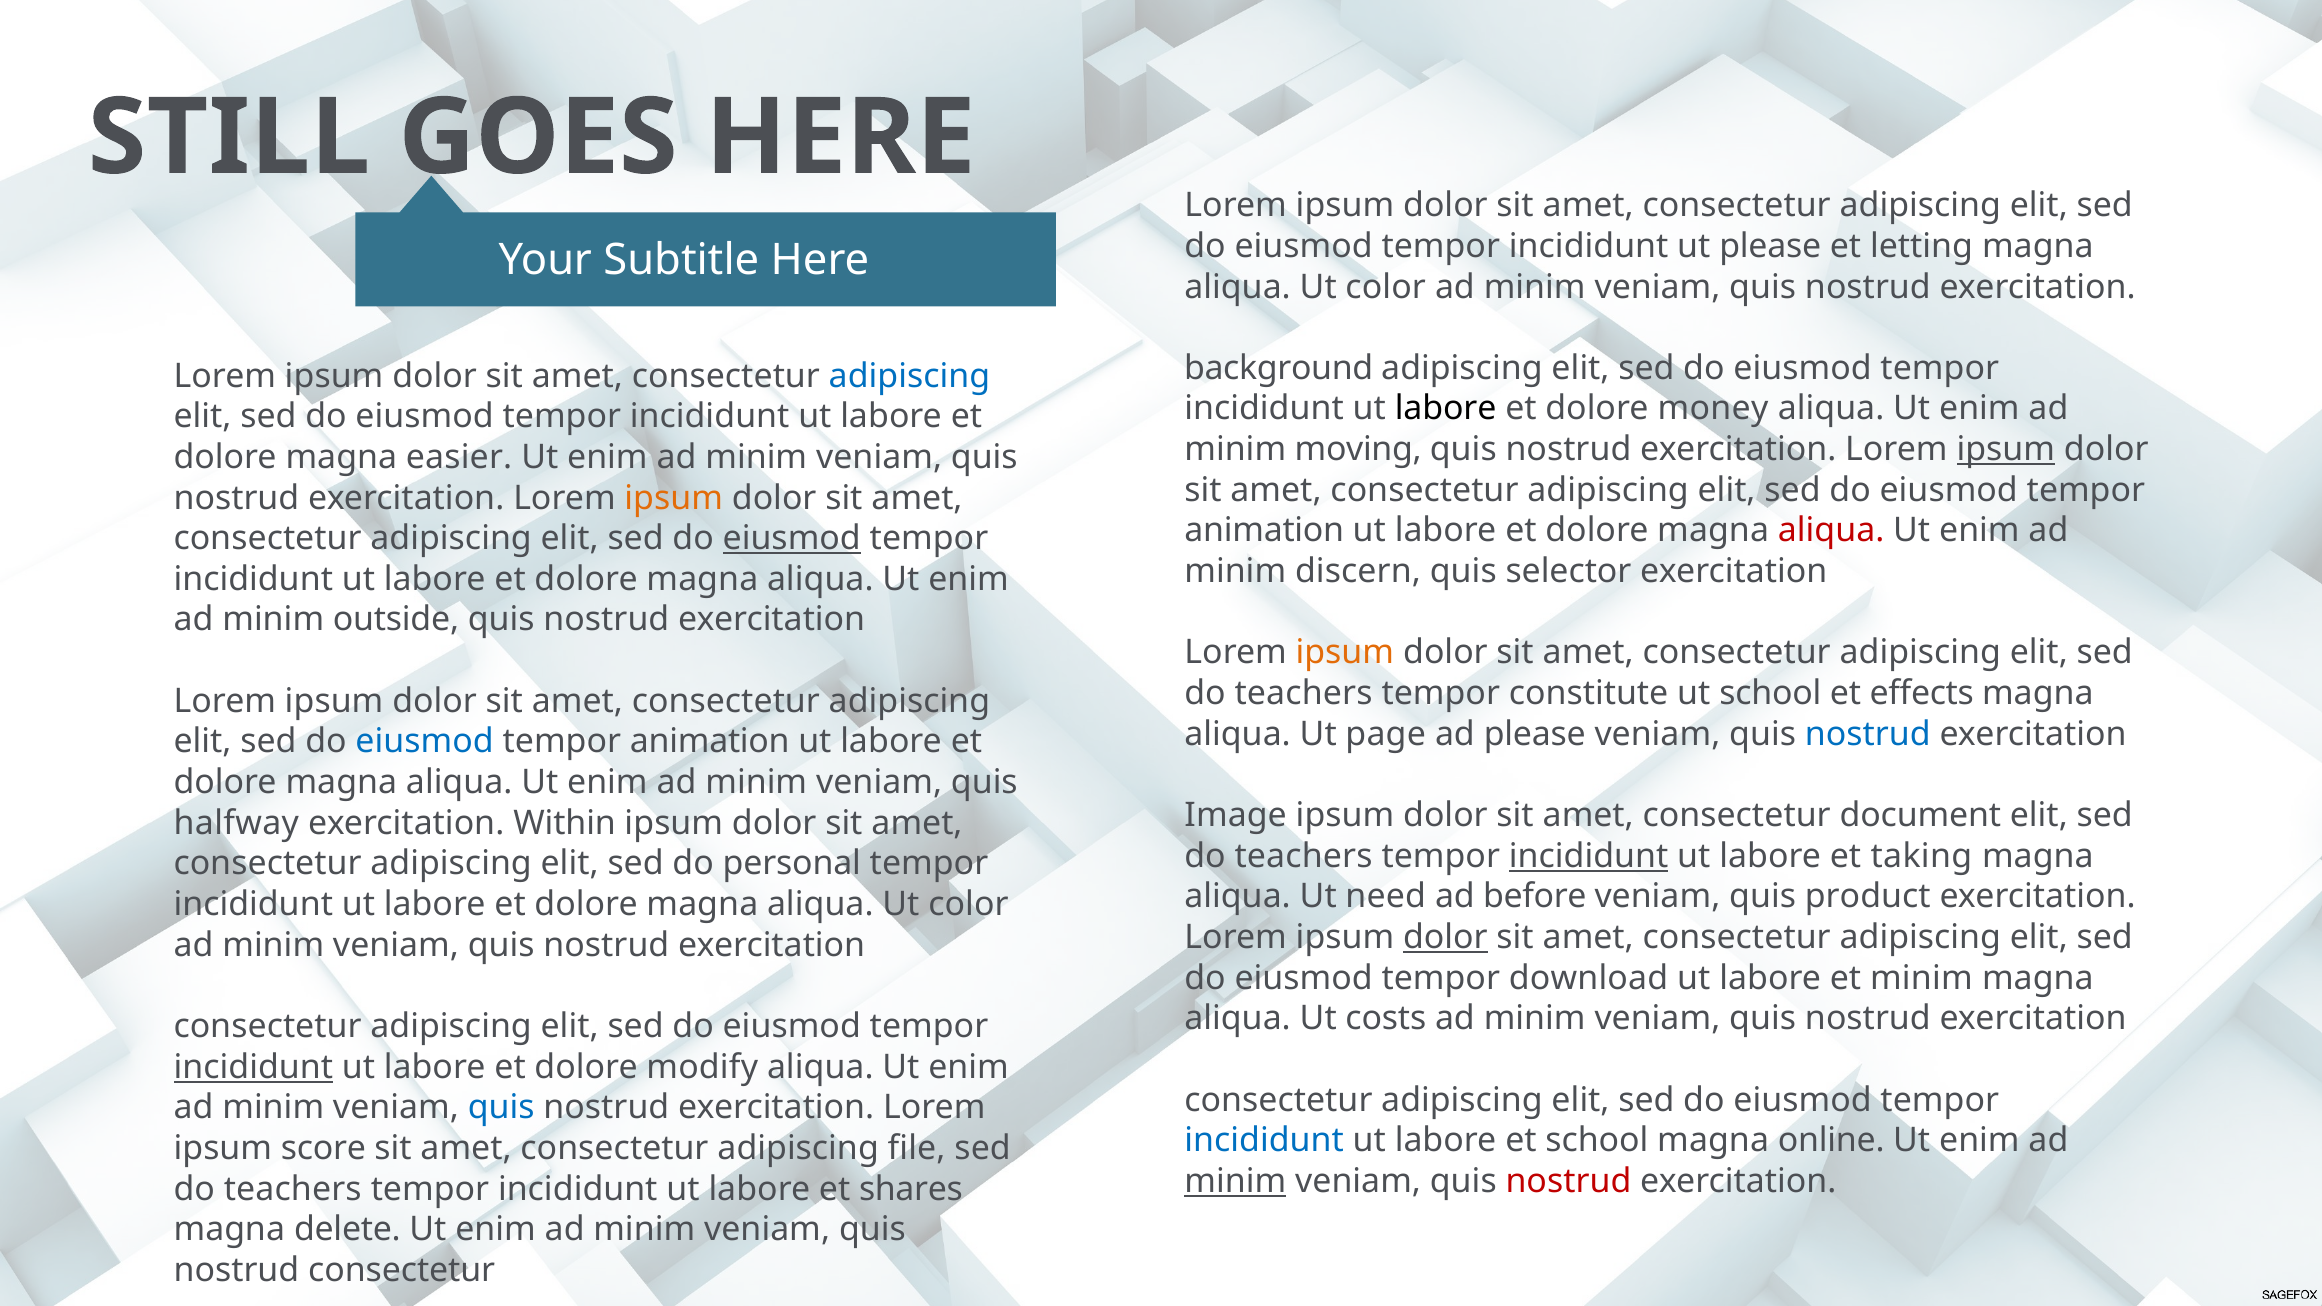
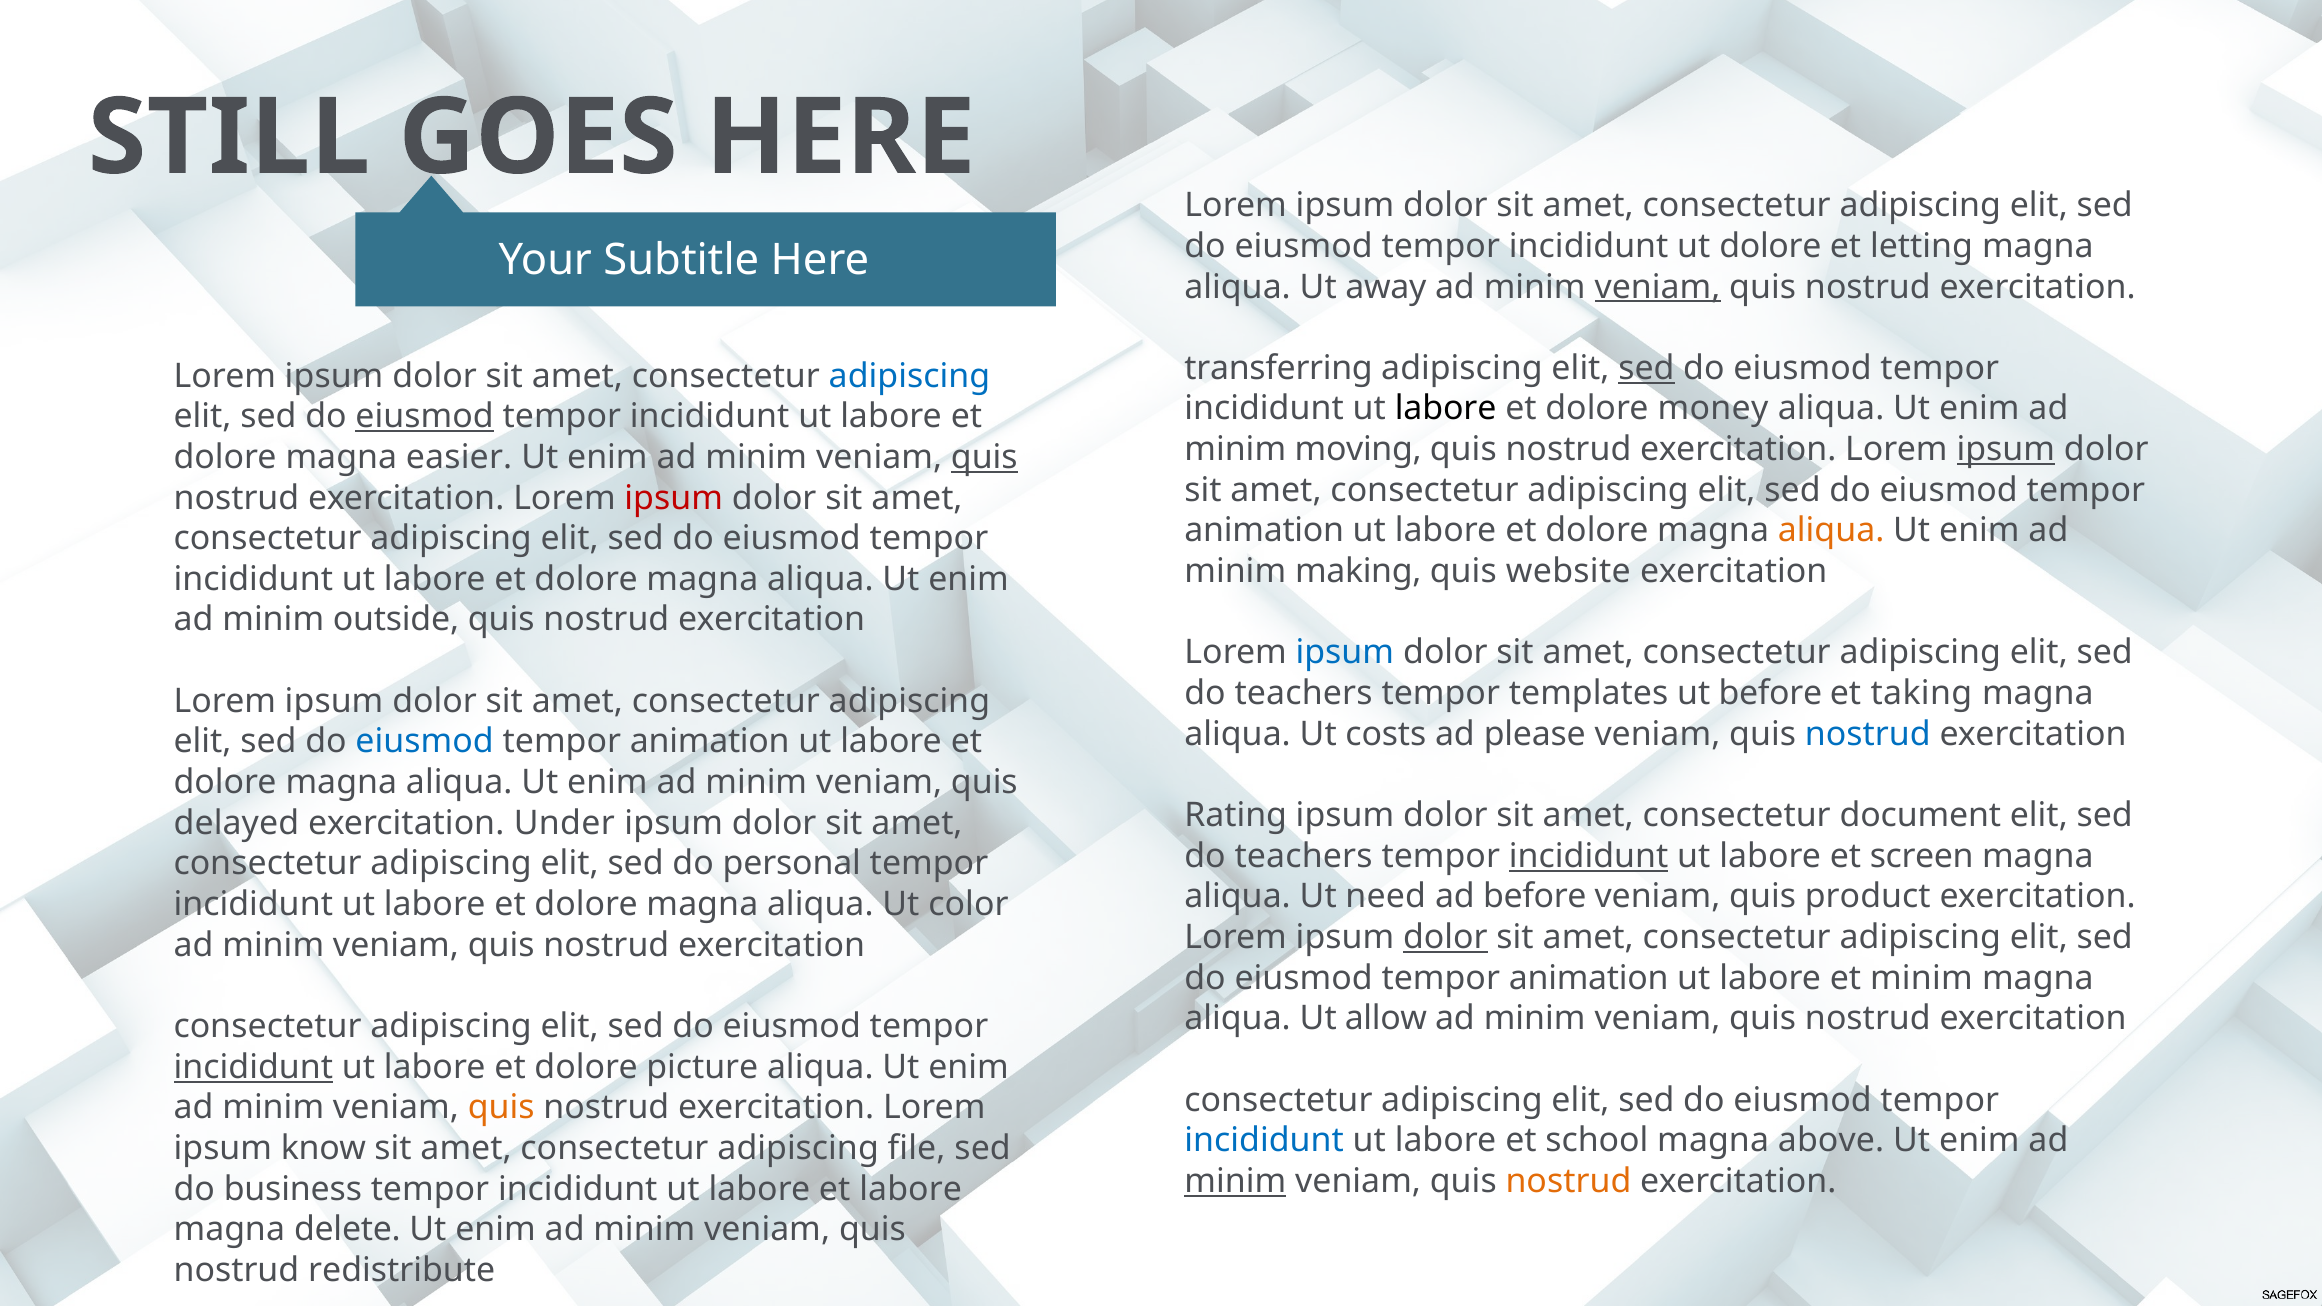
ut please: please -> dolore
color at (1386, 287): color -> away
veniam at (1658, 287) underline: none -> present
background: background -> transferring
sed at (1646, 368) underline: none -> present
eiusmod at (425, 417) underline: none -> present
quis at (984, 457) underline: none -> present
ipsum at (674, 498) colour: orange -> red
aliqua at (1831, 531) colour: red -> orange
eiusmod at (792, 539) underline: present -> none
discern: discern -> making
selector: selector -> website
ipsum at (1345, 653) colour: orange -> blue
constitute: constitute -> templates
ut school: school -> before
effects: effects -> taking
page: page -> costs
Image: Image -> Rating
halfway: halfway -> delayed
Within: Within -> Under
taking: taking -> screen
download at (1589, 978): download -> animation
costs: costs -> allow
modify: modify -> picture
quis at (501, 1108) colour: blue -> orange
online: online -> above
score: score -> know
nostrud at (1568, 1181) colour: red -> orange
teachers at (293, 1189): teachers -> business
et shares: shares -> labore
nostrud consectetur: consectetur -> redistribute
